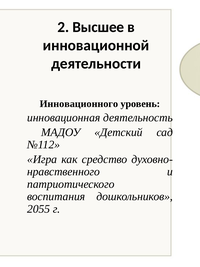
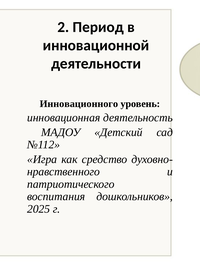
Высшее: Высшее -> Период
2055: 2055 -> 2025
